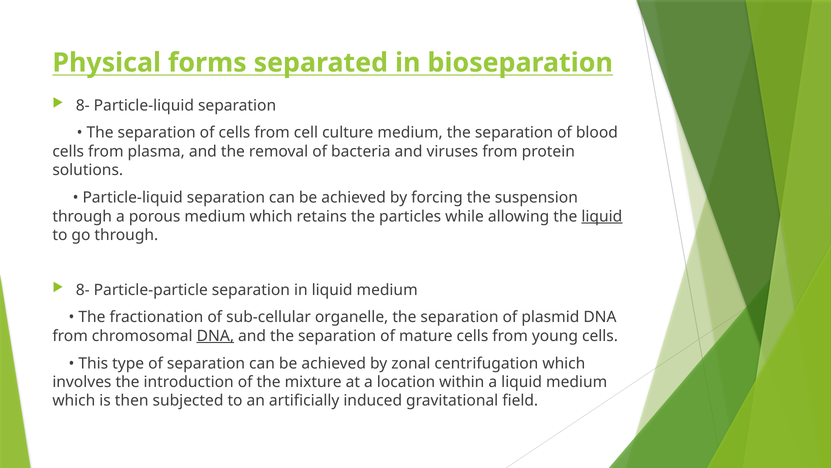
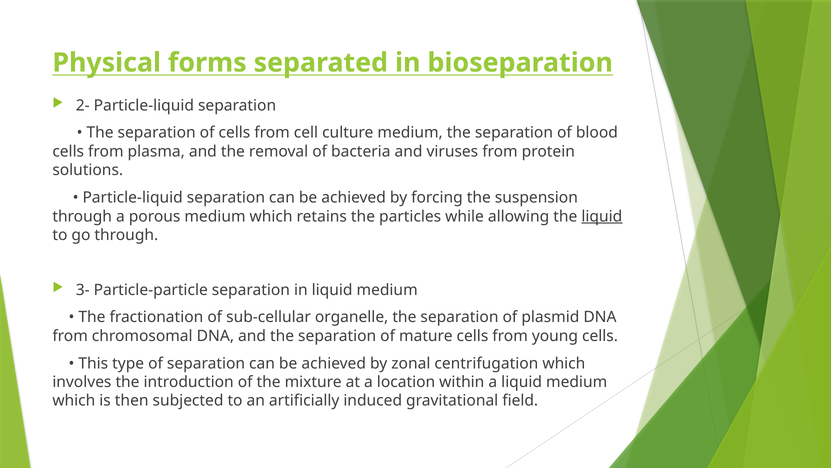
8- at (83, 105): 8- -> 2-
8- at (83, 290): 8- -> 3-
DNA at (215, 336) underline: present -> none
